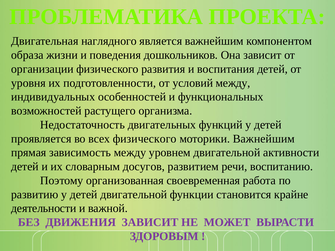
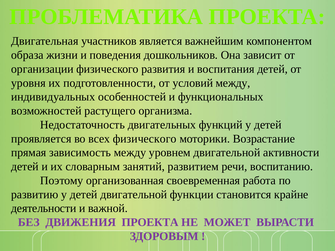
наглядного: наглядного -> участников
моторики Важнейшим: Важнейшим -> Возрастание
досугов: досугов -> занятий
ДВИЖЕНИЯ ЗАВИСИТ: ЗАВИСИТ -> ПРОЕКТА
